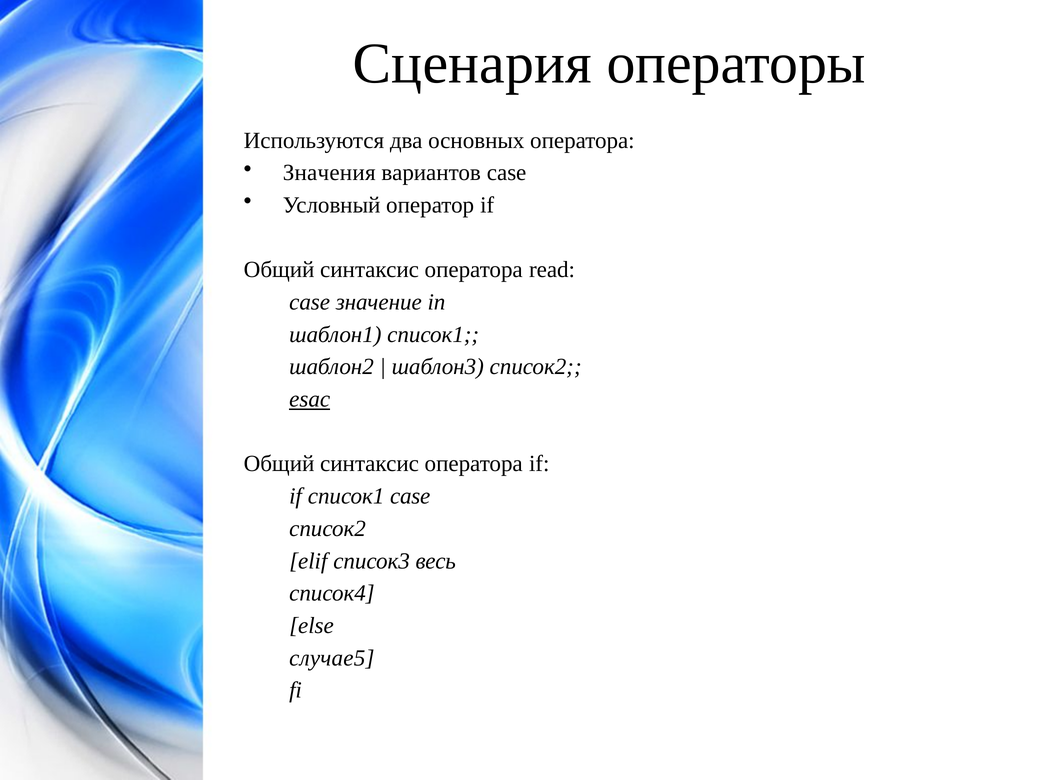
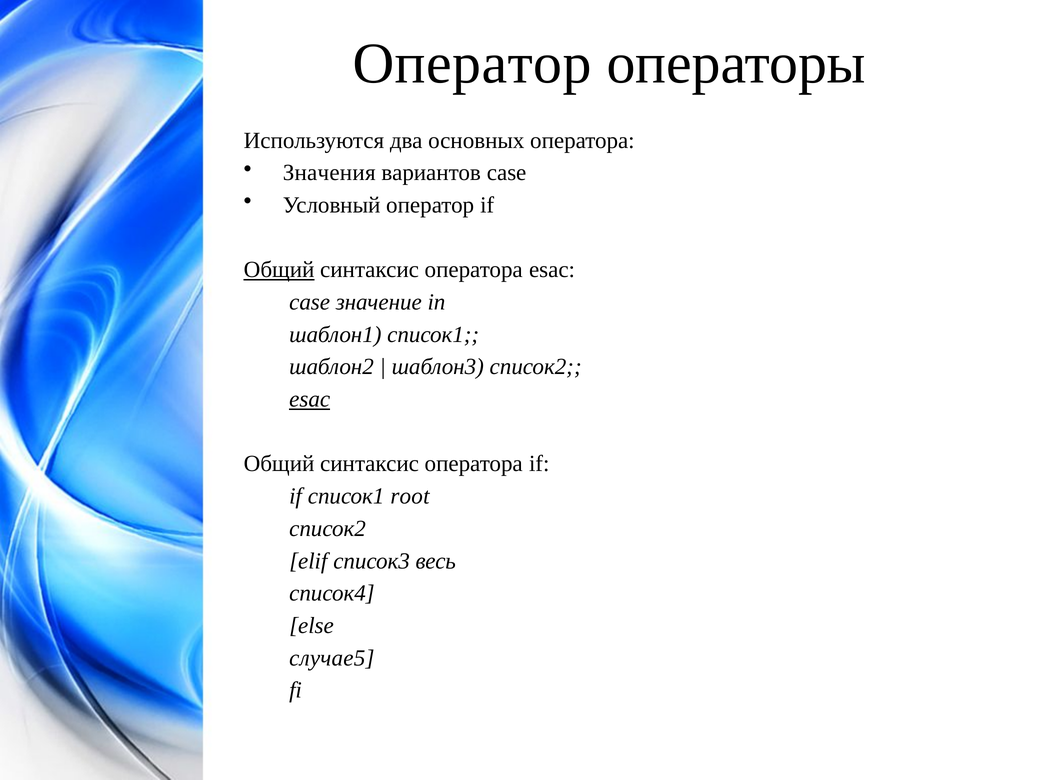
Сценария at (472, 64): Сценария -> Оператор
Общий at (279, 270) underline: none -> present
оператора read: read -> esac
список1 case: case -> root
